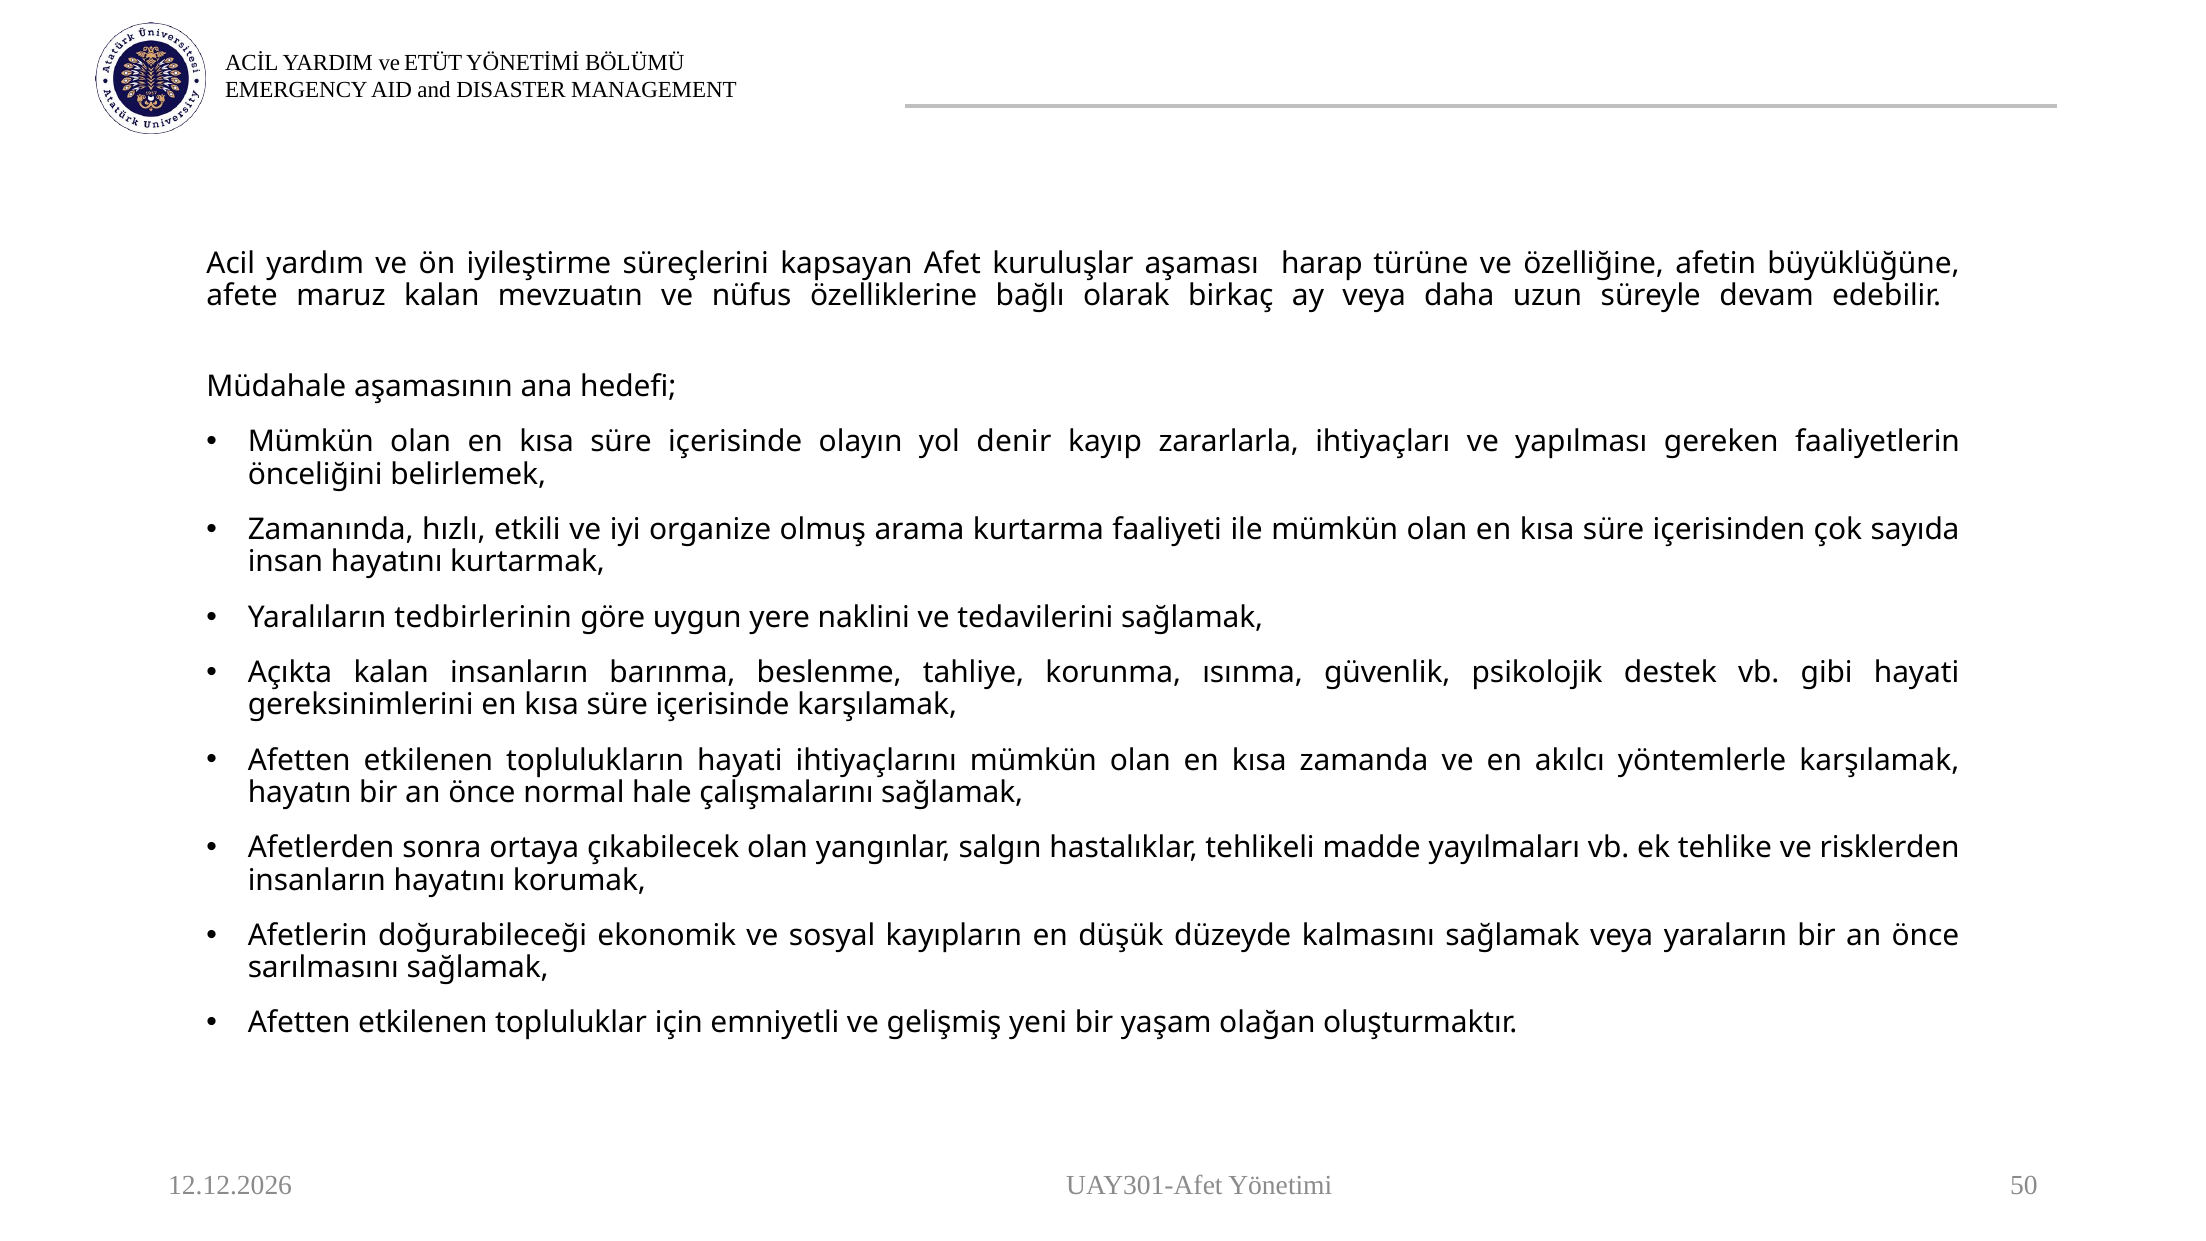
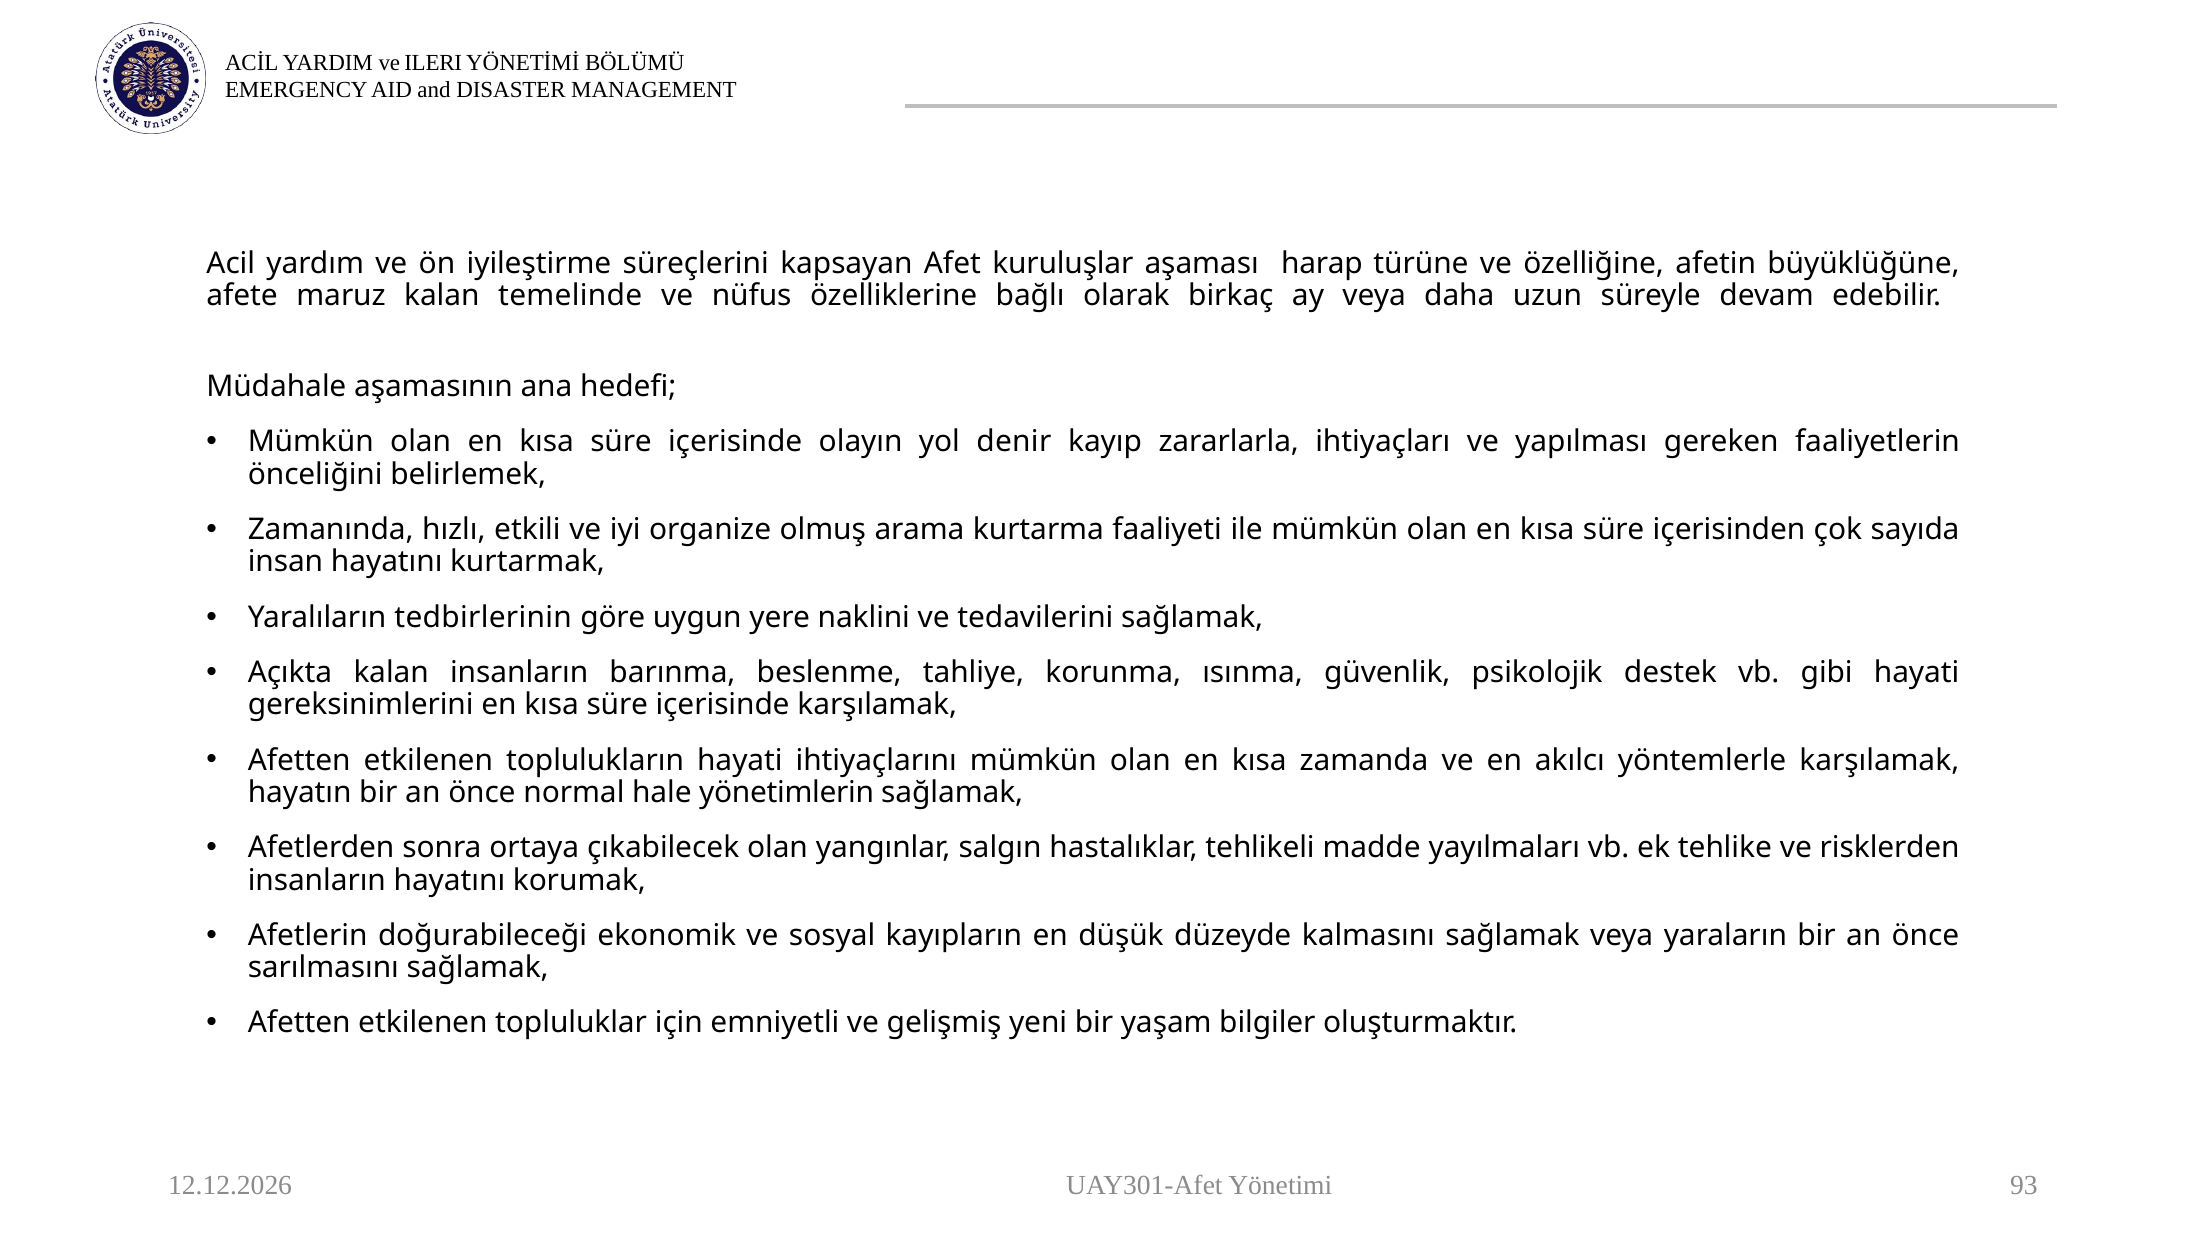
ETÜT: ETÜT -> ILERI
mevzuatın: mevzuatın -> temelinde
çalışmalarını: çalışmalarını -> yönetimlerin
olağan: olağan -> bilgiler
50: 50 -> 93
